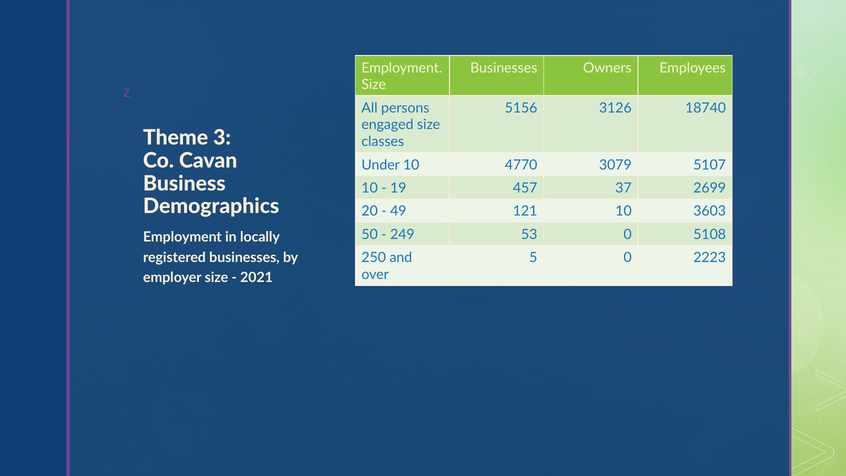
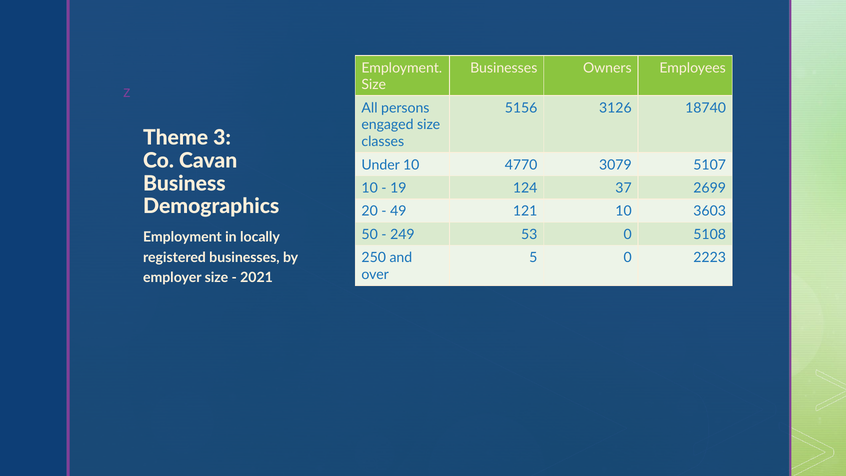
457: 457 -> 124
